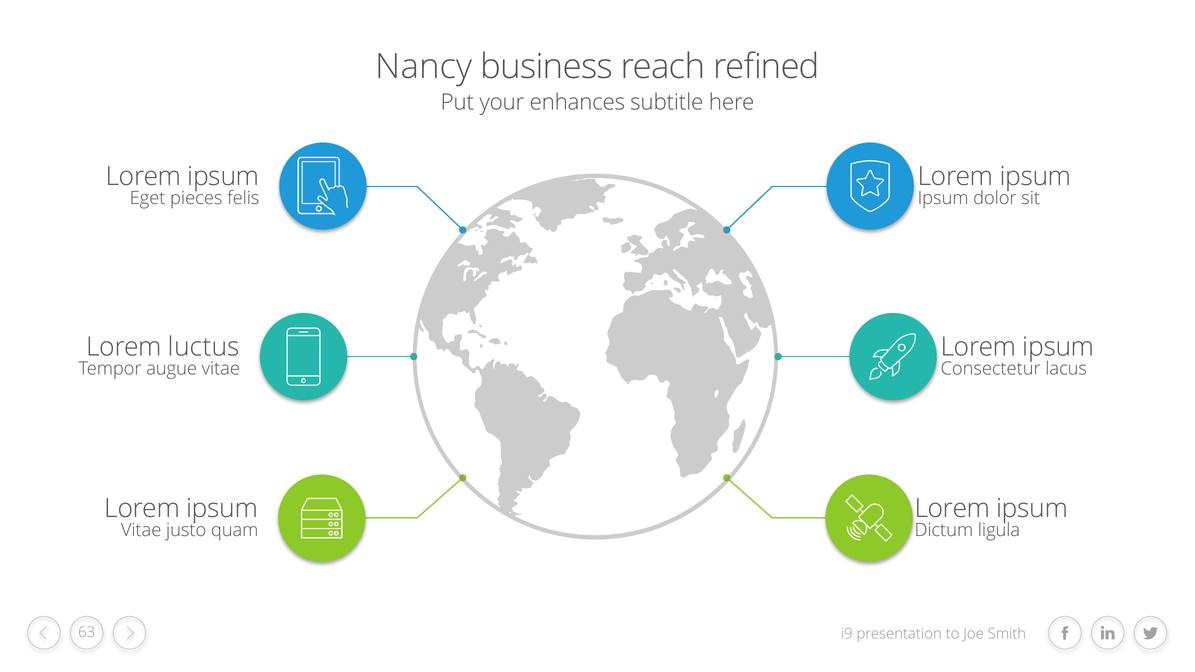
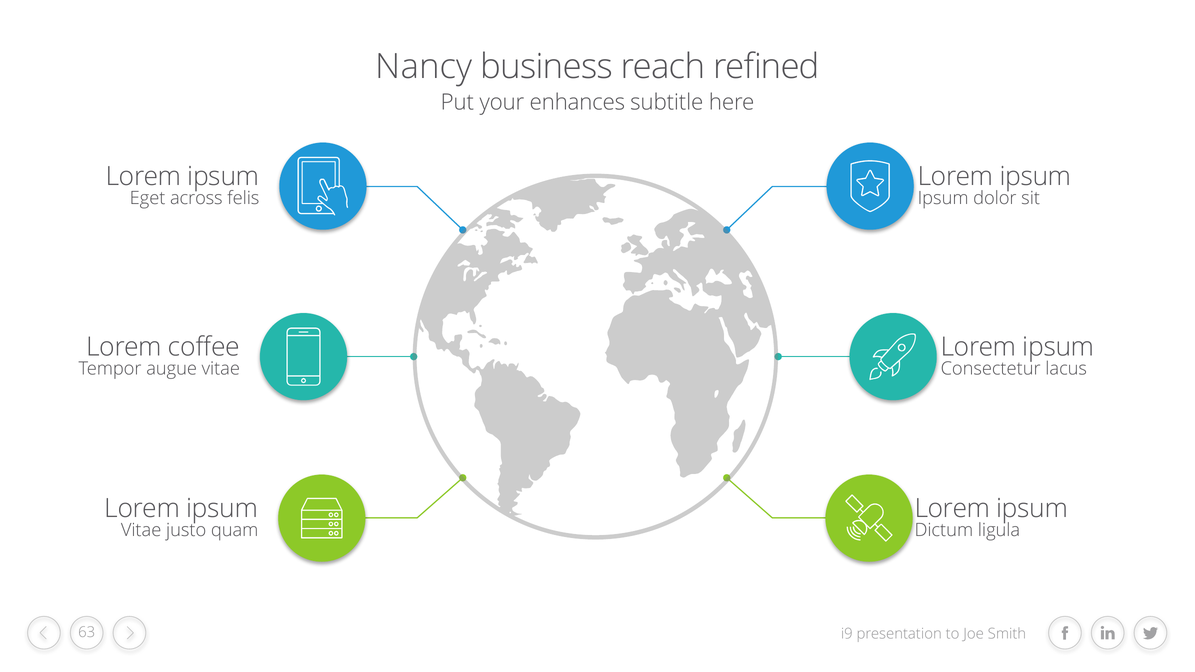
pieces: pieces -> across
luctus: luctus -> coffee
